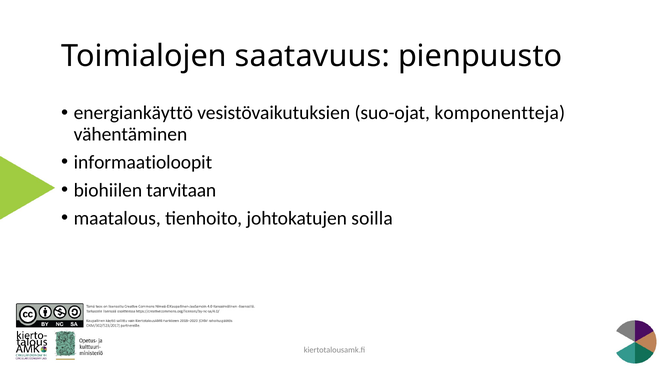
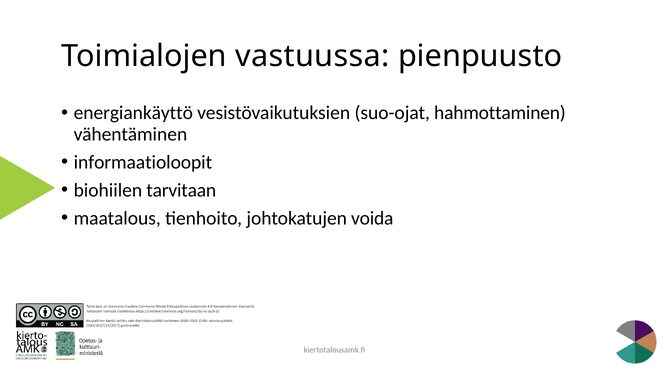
saatavuus: saatavuus -> vastuussa
komponentteja: komponentteja -> hahmottaminen
soilla: soilla -> voida
